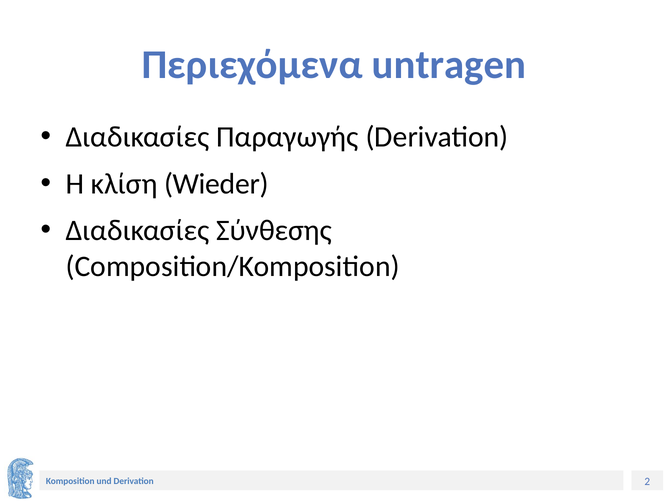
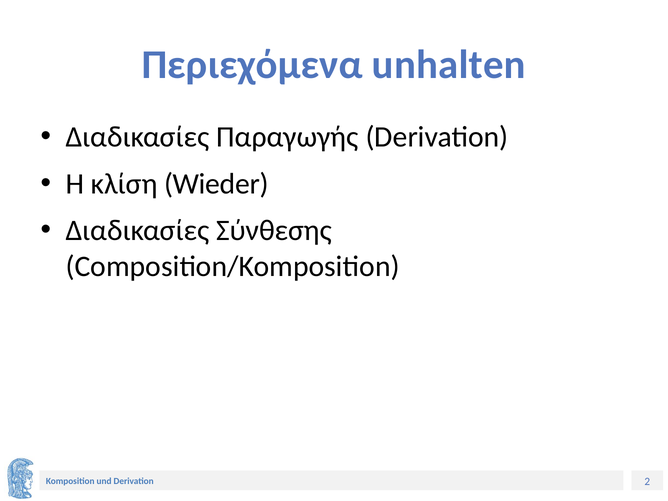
untragen: untragen -> unhalten
